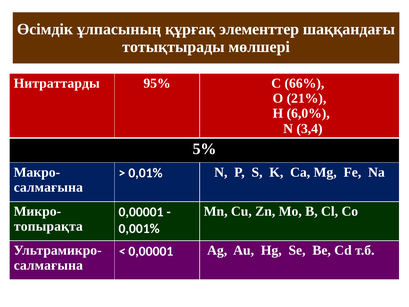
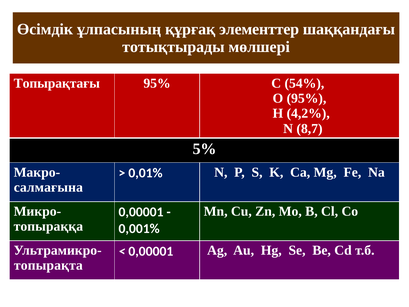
Нитраттарды: Нитраттарды -> Топырақтағы
66%: 66% -> 54%
O 21%: 21% -> 95%
6,0%: 6,0% -> 4,2%
3,4: 3,4 -> 8,7
топырақта: топырақта -> топыраққа
салмағына at (48, 265): салмағына -> топырақта
